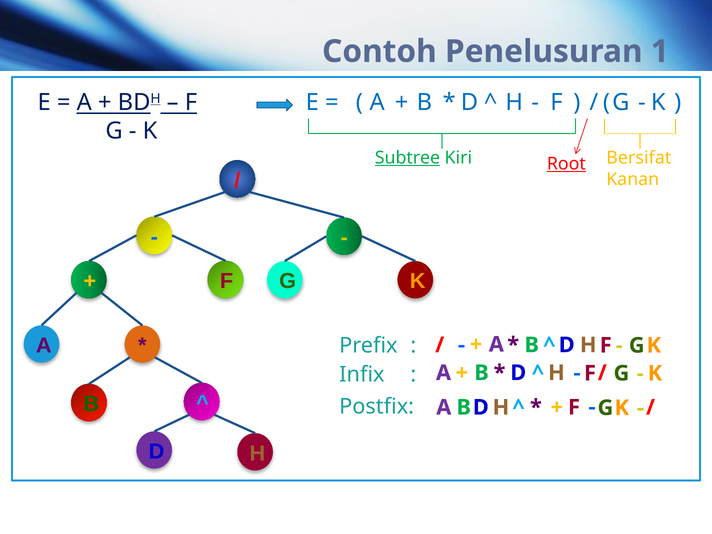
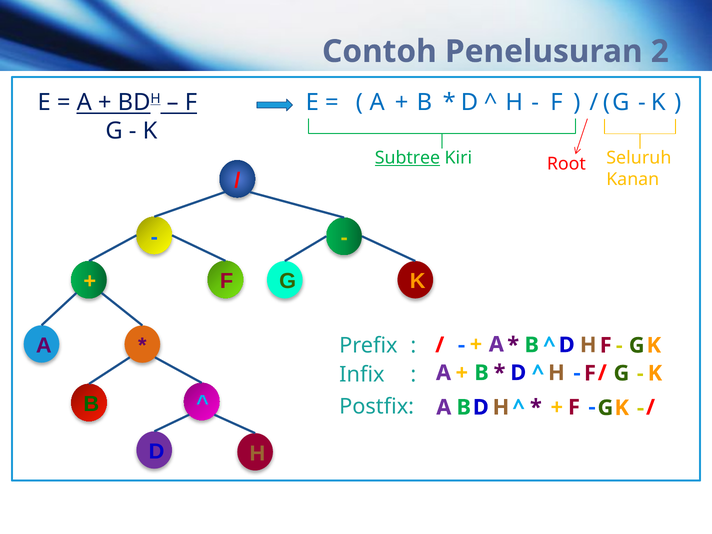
1: 1 -> 2
Bersifat: Bersifat -> Seluruh
Root underline: present -> none
